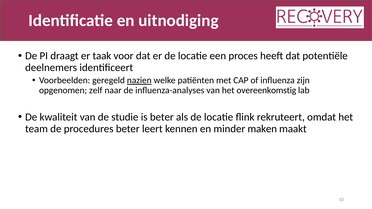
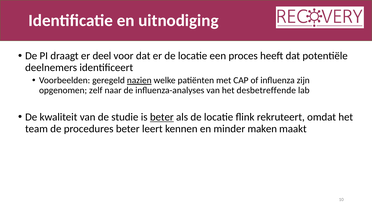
taak: taak -> deel
overeenkomstig: overeenkomstig -> desbetreffende
beter at (162, 117) underline: none -> present
